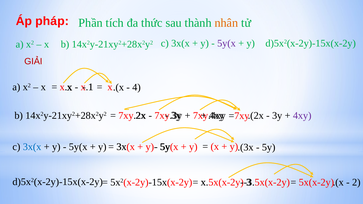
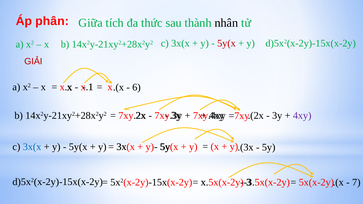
pháp: pháp -> phân
Phần: Phần -> Giữa
nhân colour: orange -> black
5y(x at (226, 43) colour: purple -> red
4: 4 -> 6
2: 2 -> 7
